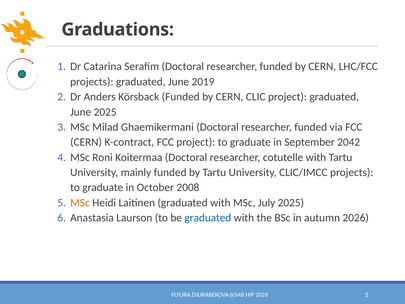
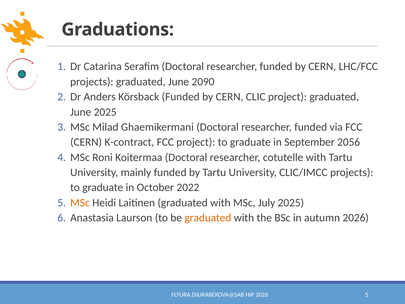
2019: 2019 -> 2090
2042: 2042 -> 2056
2008: 2008 -> 2022
graduated at (208, 218) colour: blue -> orange
